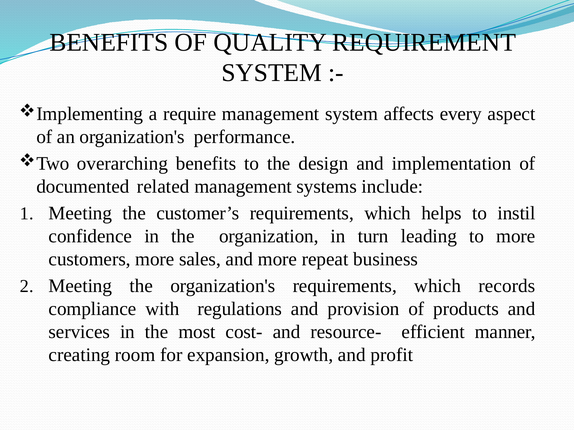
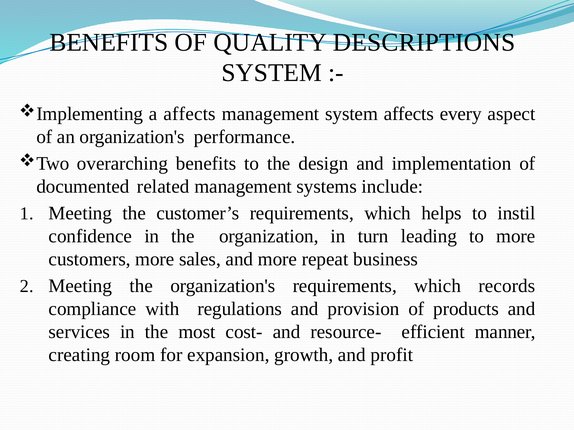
REQUIREMENT: REQUIREMENT -> DESCRIPTIONS
a require: require -> affects
